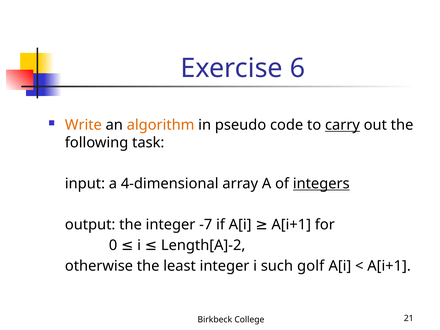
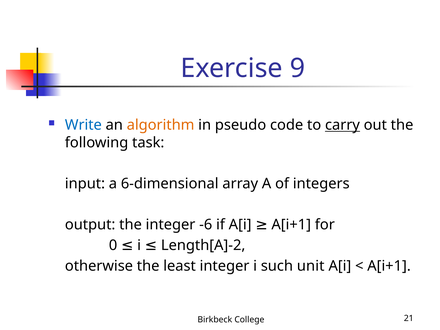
6: 6 -> 9
Write colour: orange -> blue
4-dimensional: 4-dimensional -> 6-dimensional
integers underline: present -> none
-7: -7 -> -6
golf: golf -> unit
